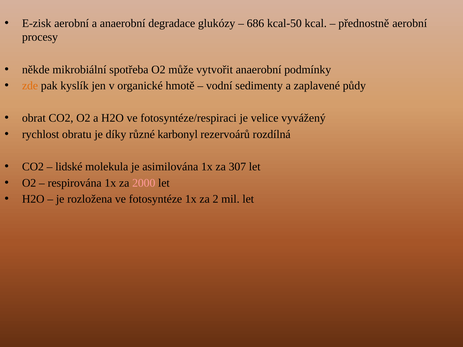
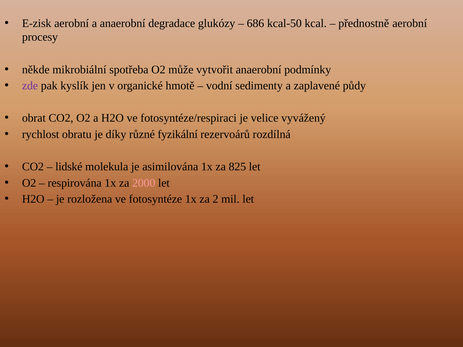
zde colour: orange -> purple
karbonyl: karbonyl -> fyzikální
307: 307 -> 825
